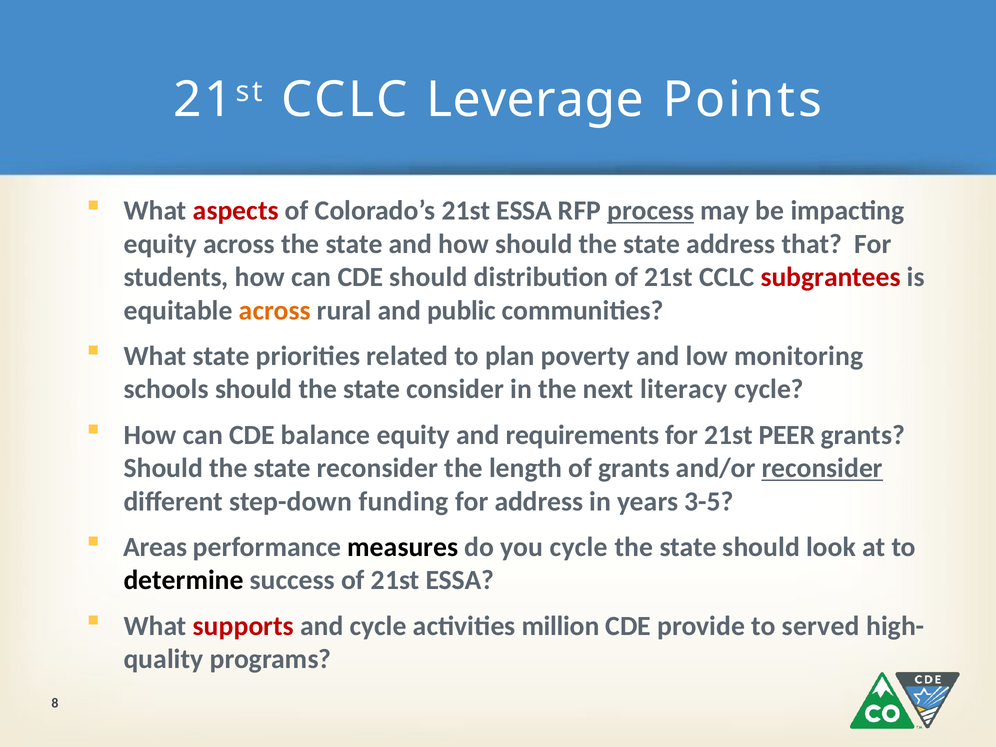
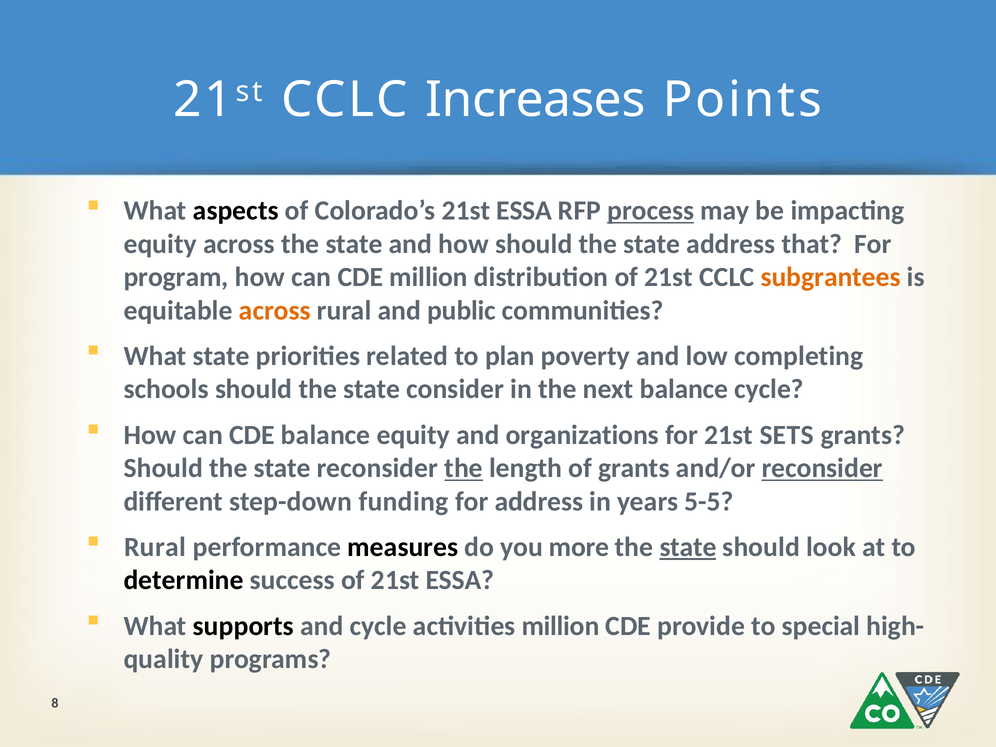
Leverage: Leverage -> Increases
aspects colour: red -> black
students: students -> program
CDE should: should -> million
subgrantees colour: red -> orange
monitoring: monitoring -> completing
next literacy: literacy -> balance
requirements: requirements -> organizations
PEER: PEER -> SETS
the at (464, 468) underline: none -> present
3-5: 3-5 -> 5-5
Areas at (155, 547): Areas -> Rural
you cycle: cycle -> more
state at (688, 547) underline: none -> present
supports colour: red -> black
served: served -> special
